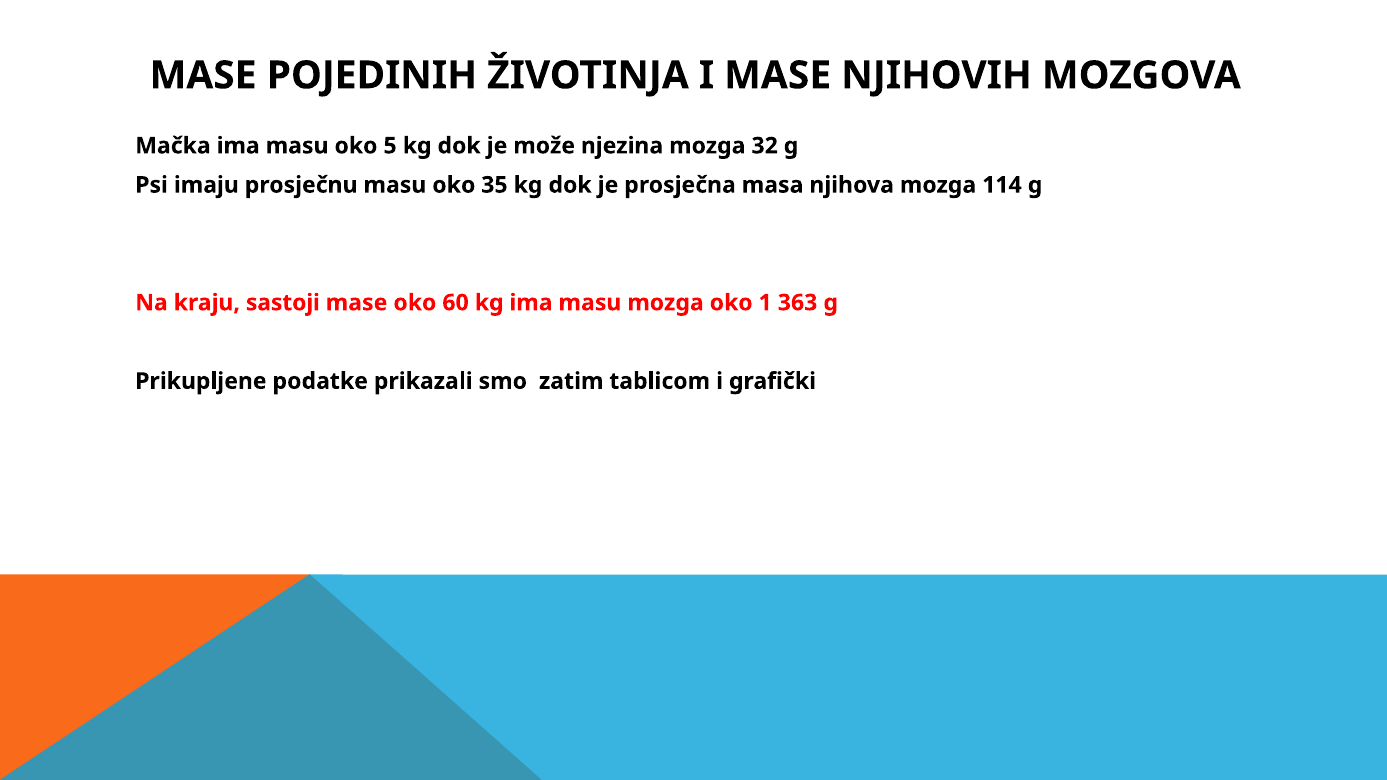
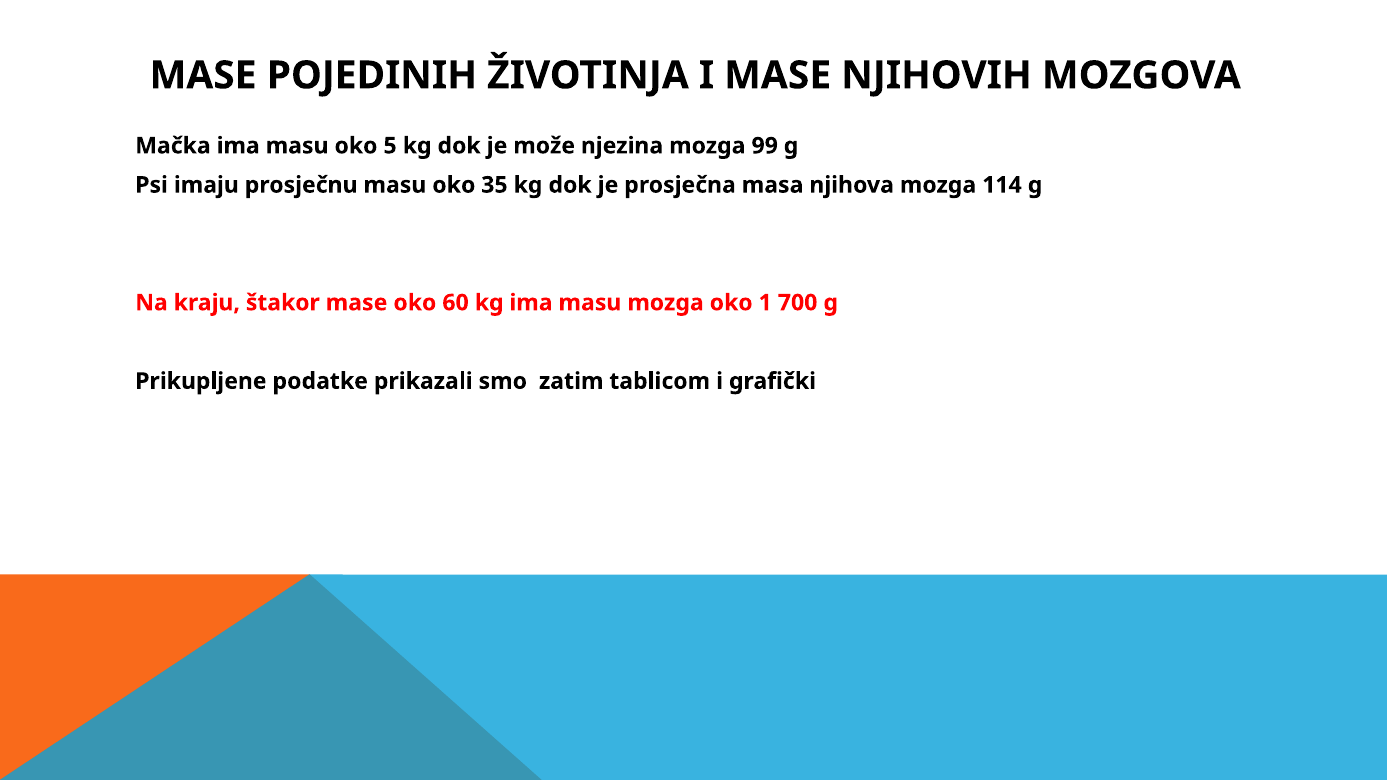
32: 32 -> 99
sastoji: sastoji -> štakor
363: 363 -> 700
